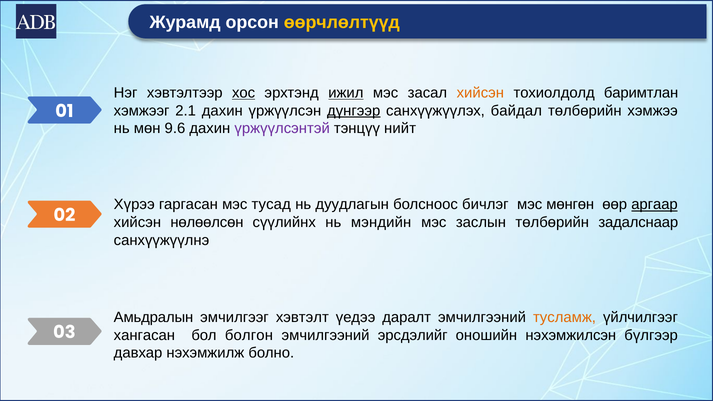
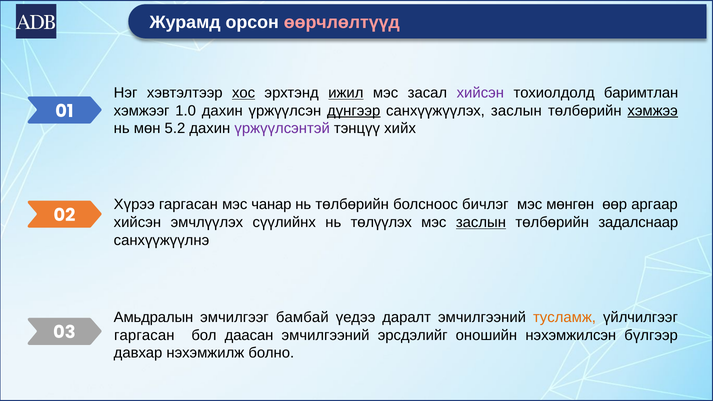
өөрчлөлтүүд colour: yellow -> pink
хийсэн at (480, 93) colour: orange -> purple
2.1: 2.1 -> 1.0
санхүүжүүлэх байдал: байдал -> заслын
хэмжээ underline: none -> present
9.6: 9.6 -> 5.2
нийт: нийт -> хийх
тусад: тусад -> чанар
нь дуудлагын: дуудлагын -> төлбөрийн
аргаар underline: present -> none
нөлөөлсөн: нөлөөлсөн -> эмчлүүлэх
мэндийн: мэндийн -> төлүүлэх
заслын at (481, 222) underline: none -> present
хэвтэлт: хэвтэлт -> бамбай
хангасан at (144, 335): хангасан -> гаргасан
болгон: болгон -> даасан
